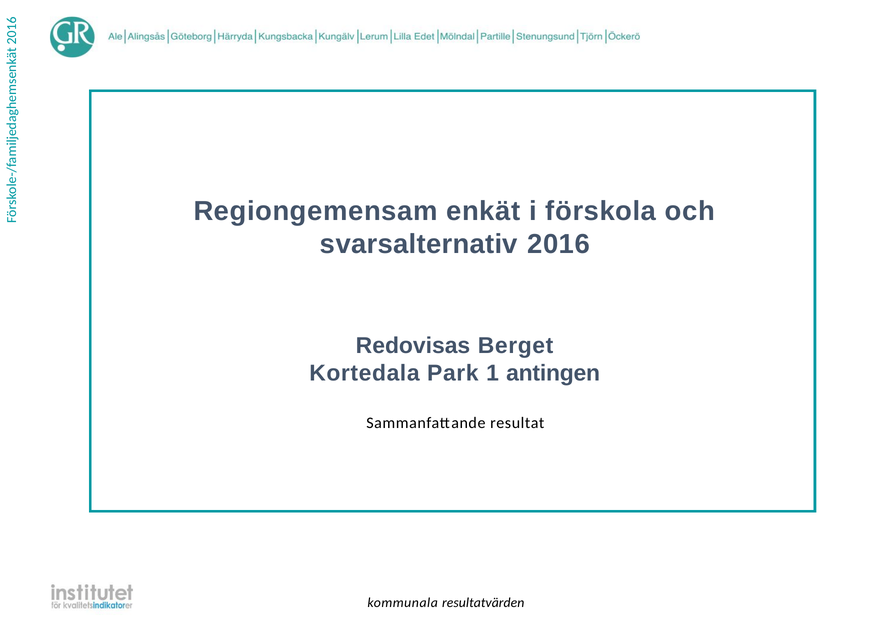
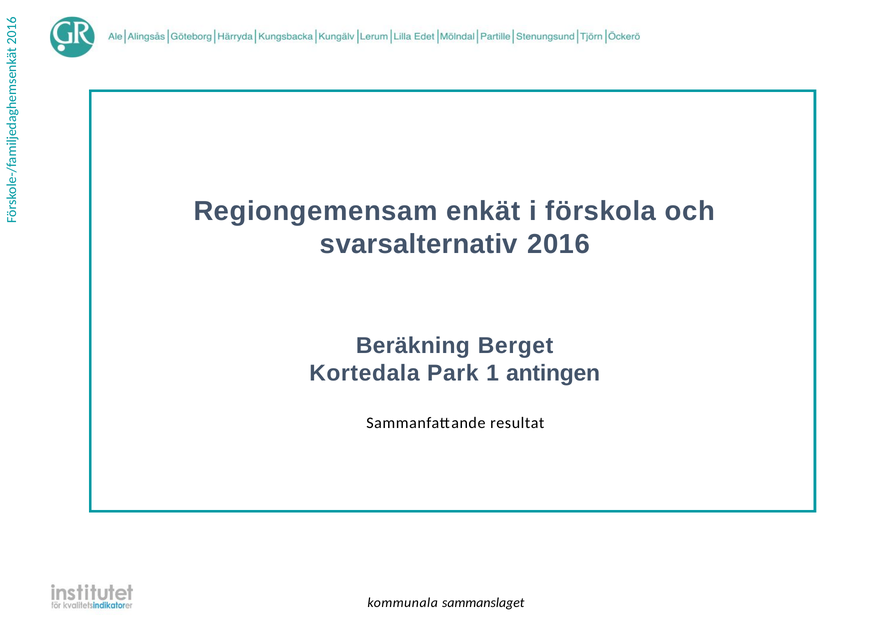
Redovisas: Redovisas -> Beräkning
resultatvärden: resultatvärden -> sammanslaget
